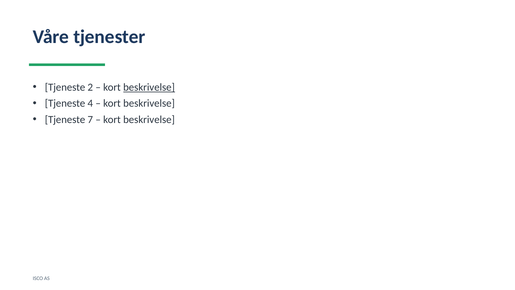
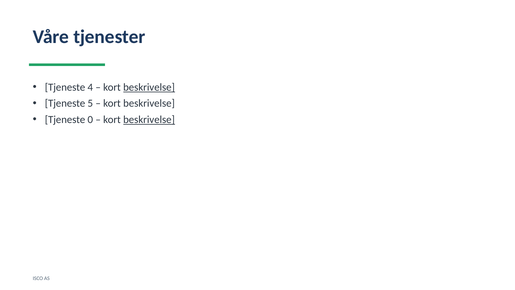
2: 2 -> 4
4: 4 -> 5
7: 7 -> 0
beskrivelse at (149, 119) underline: none -> present
